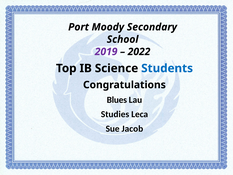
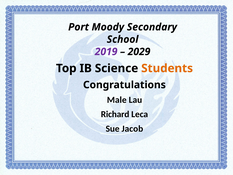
2022: 2022 -> 2029
Students colour: blue -> orange
Blues: Blues -> Male
Studies: Studies -> Richard
